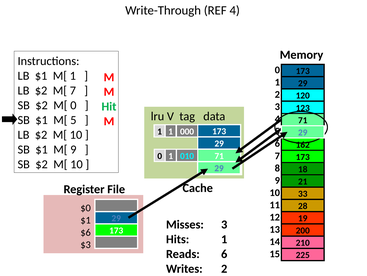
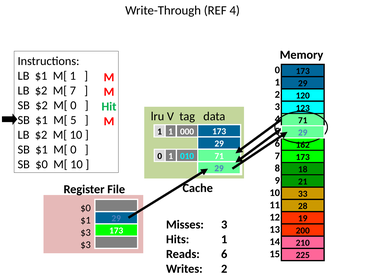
9 at (73, 149): 9 -> 0
$2 at (42, 164): $2 -> $0
$6 at (86, 232): $6 -> $3
